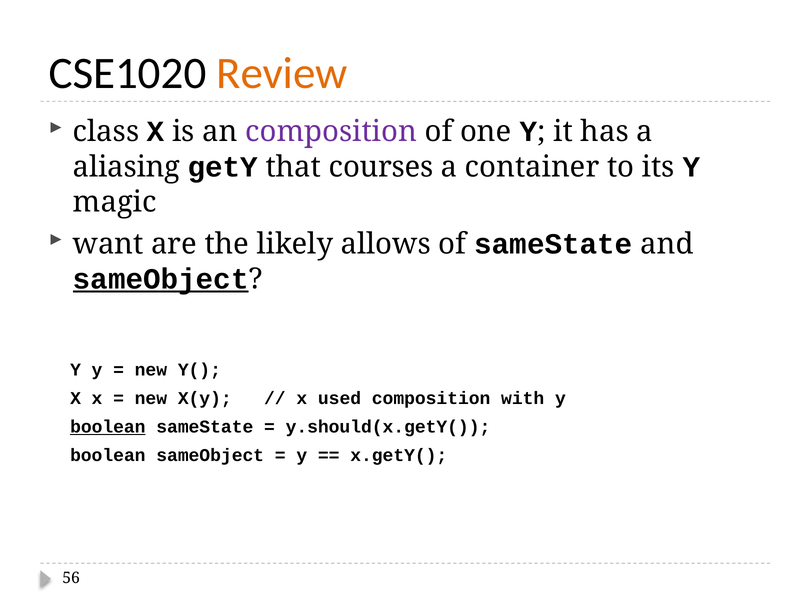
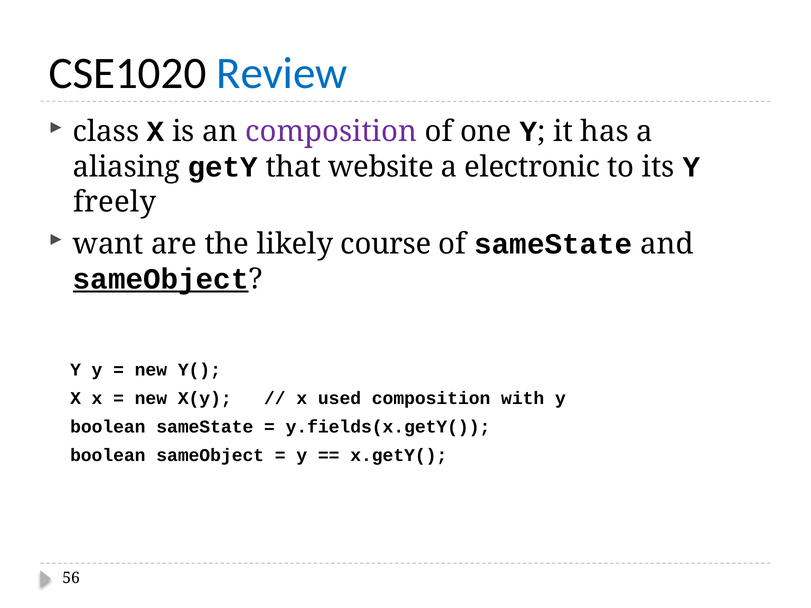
Review colour: orange -> blue
courses: courses -> website
container: container -> electronic
magic: magic -> freely
allows: allows -> course
boolean at (108, 427) underline: present -> none
y.should(x.getY(: y.should(x.getY( -> y.fields(x.getY(
